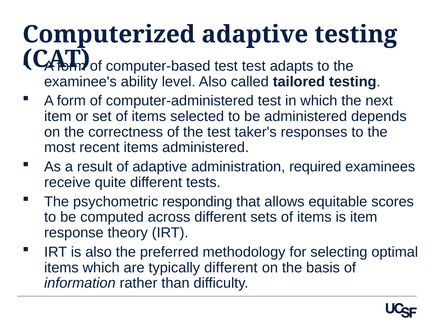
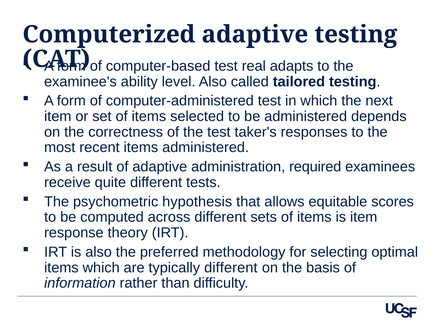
test test: test -> real
responding: responding -> hypothesis
